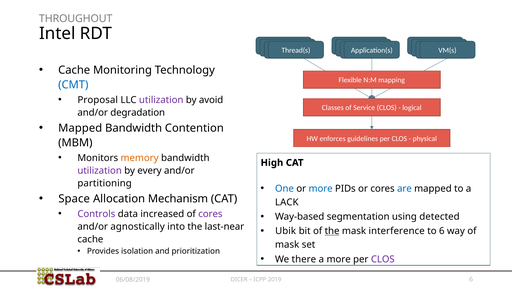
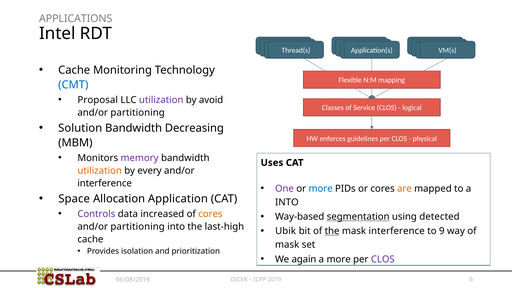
THROUGHOUT: THROUGHOUT -> APPLICATIONS
degradation at (138, 113): degradation -> partitioning
Mapped at (80, 128): Mapped -> Solution
Contention: Contention -> Decreasing
memory colour: orange -> purple
High: High -> Uses
utilization at (100, 171) colour: purple -> orange
partitioning at (105, 183): partitioning -> interference
One colour: blue -> purple
are colour: blue -> orange
Mechanism: Mechanism -> Application
LACK at (287, 202): LACK -> INTO
cores at (210, 214) colour: purple -> orange
segmentation underline: none -> present
agnostically at (138, 227): agnostically -> partitioning
last-near: last-near -> last-high
to 6: 6 -> 9
there: there -> again
